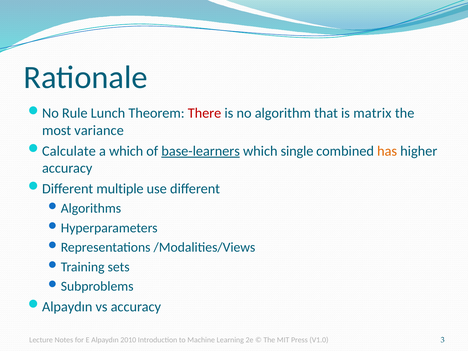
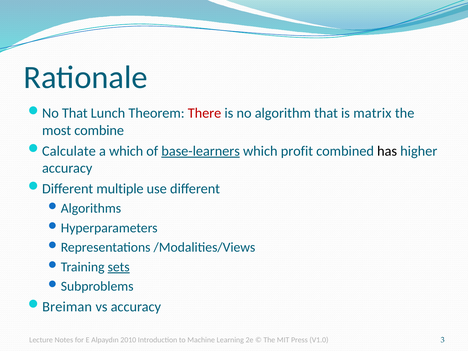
No Rule: Rule -> That
variance: variance -> combine
single: single -> profit
has colour: orange -> black
sets underline: none -> present
Alpaydın at (67, 307): Alpaydın -> Breiman
